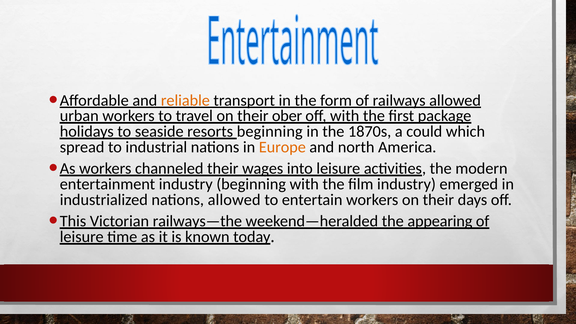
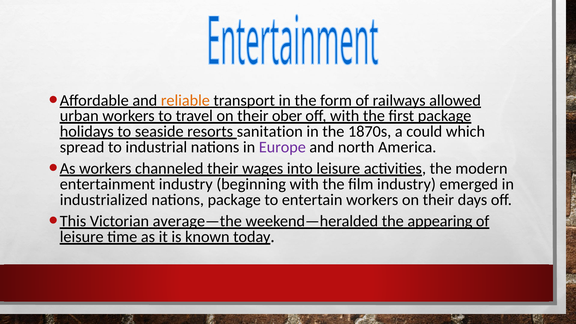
resorts beginning: beginning -> sanitation
Europe colour: orange -> purple
nations allowed: allowed -> package
railways—the: railways—the -> average—the
